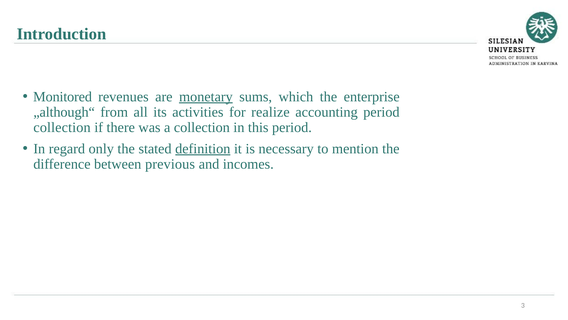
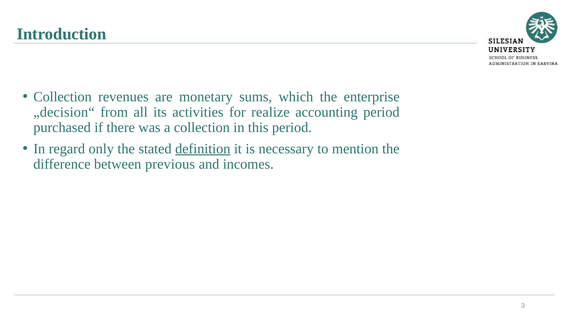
Monitored at (63, 97): Monitored -> Collection
monetary underline: present -> none
„although“: „although“ -> „decision“
collection at (62, 127): collection -> purchased
